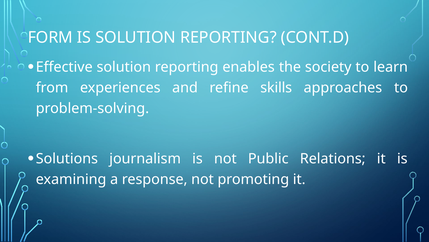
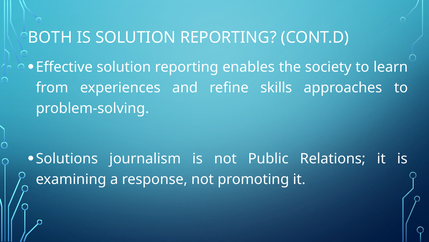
FORM: FORM -> BOTH
